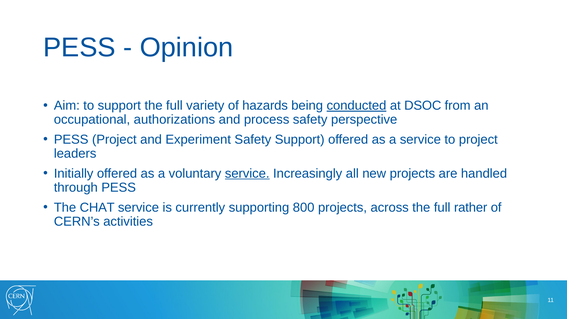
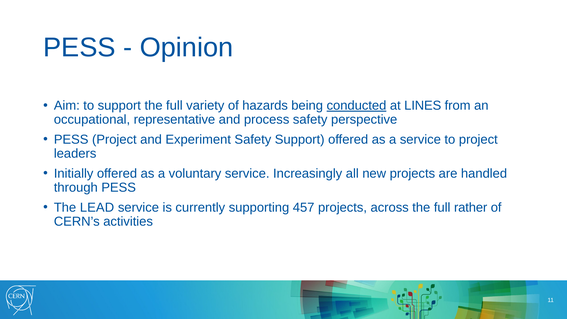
DSOC: DSOC -> LINES
authorizations: authorizations -> representative
service at (247, 173) underline: present -> none
CHAT: CHAT -> LEAD
800: 800 -> 457
